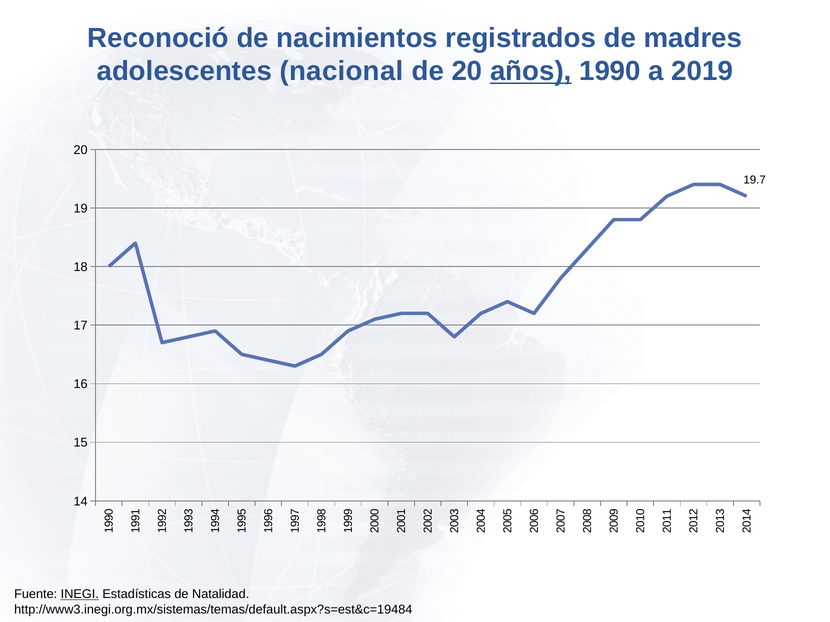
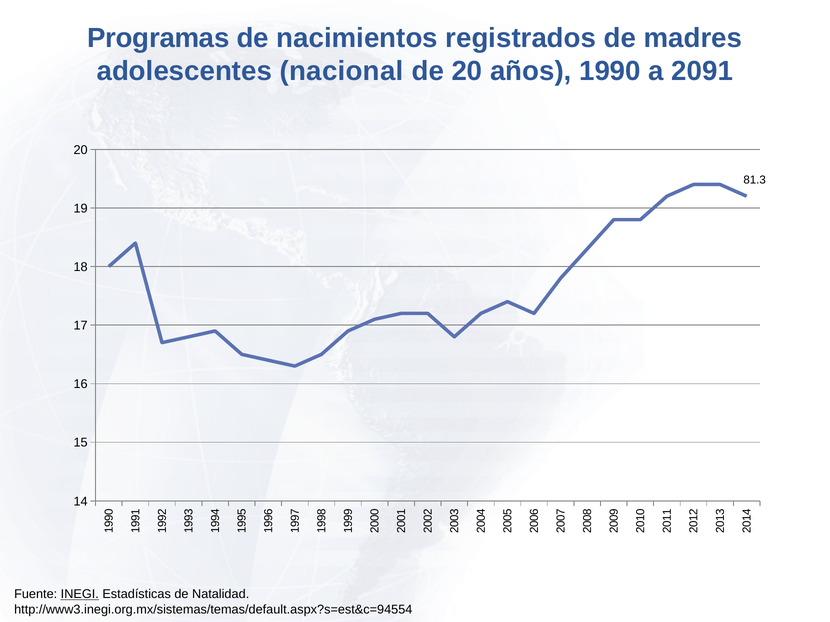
Reconoció: Reconoció -> Programas
años underline: present -> none
2019: 2019 -> 2091
19.7: 19.7 -> 81.3
http://www3.inegi.org.mx/sistemas/temas/default.aspx?s=est&c=19484: http://www3.inegi.org.mx/sistemas/temas/default.aspx?s=est&c=19484 -> http://www3.inegi.org.mx/sistemas/temas/default.aspx?s=est&c=94554
